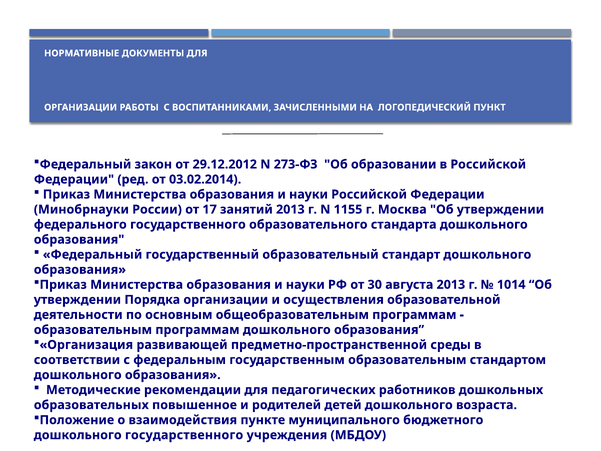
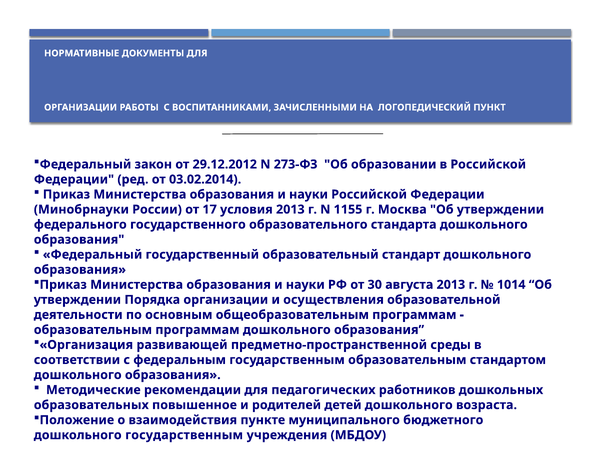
занятий: занятий -> условия
дошкольного государственного: государственного -> государственным
